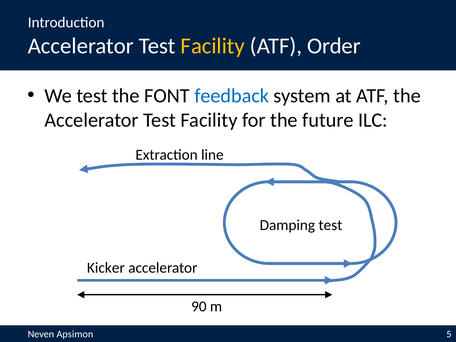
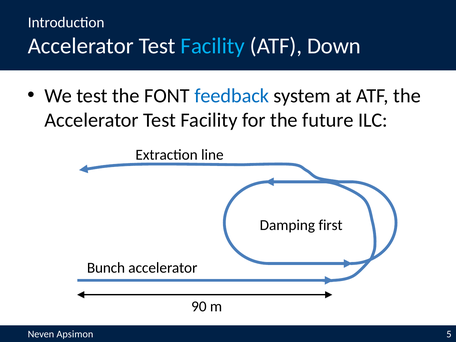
Facility at (213, 46) colour: yellow -> light blue
Order: Order -> Down
Damping test: test -> first
Kicker: Kicker -> Bunch
